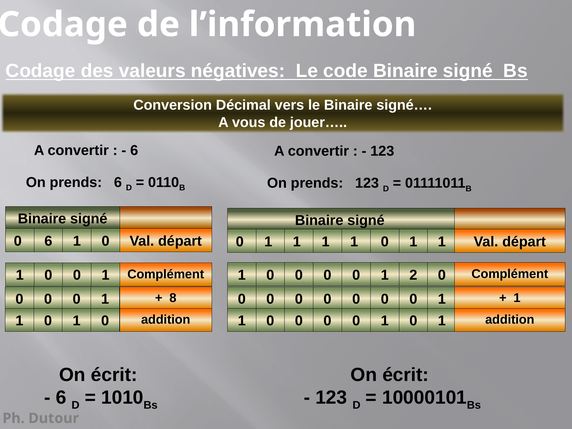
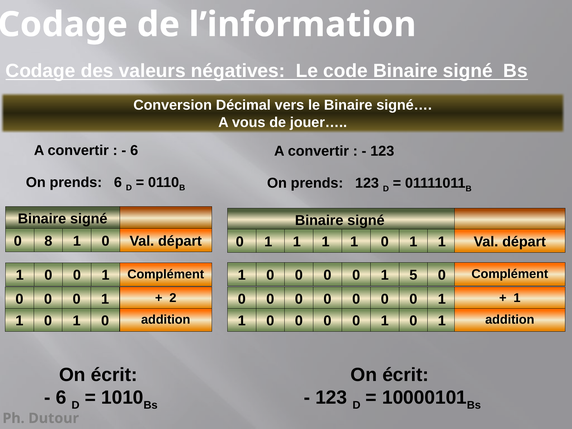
0 6: 6 -> 8
2: 2 -> 5
8: 8 -> 2
